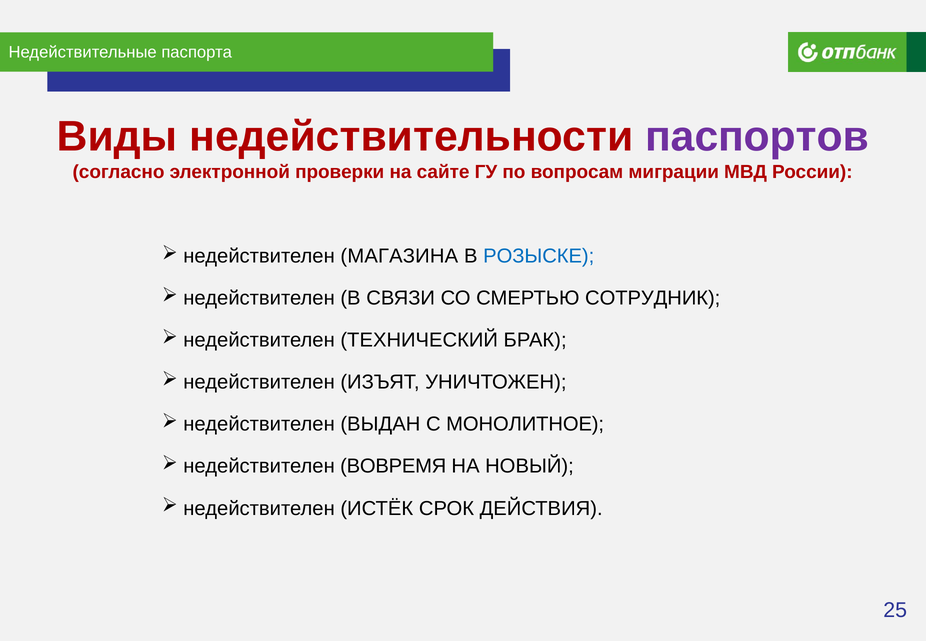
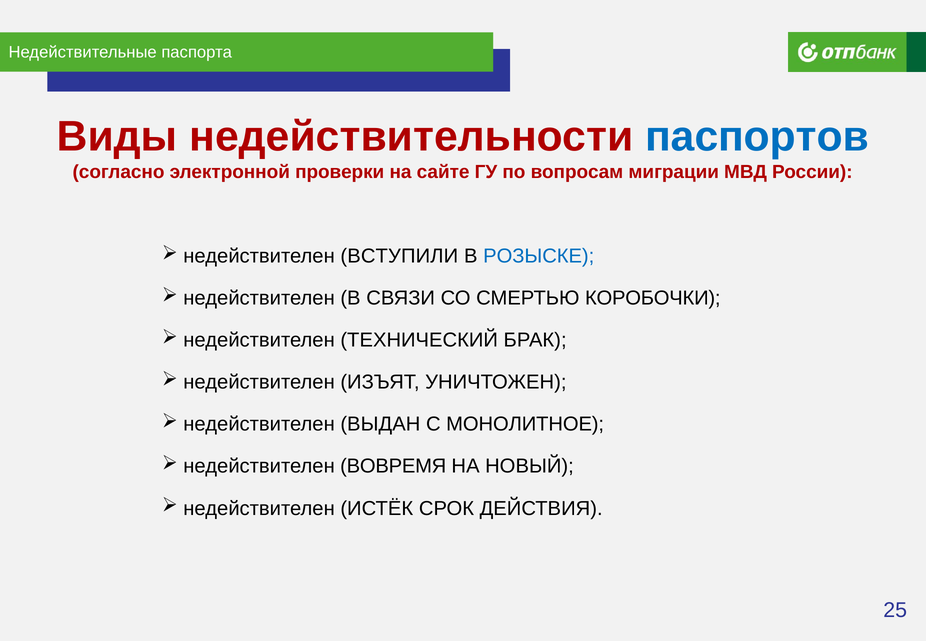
паспортов colour: purple -> blue
МАГАЗИНА: МАГАЗИНА -> ВСТУПИЛИ
СОТРУДНИК: СОТРУДНИК -> КОРОБОЧКИ
